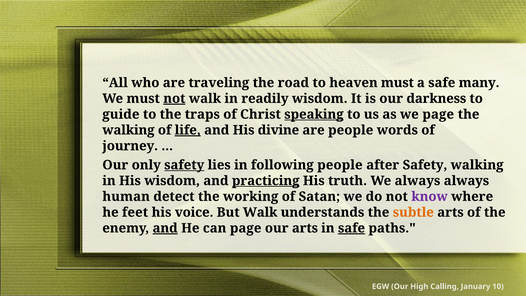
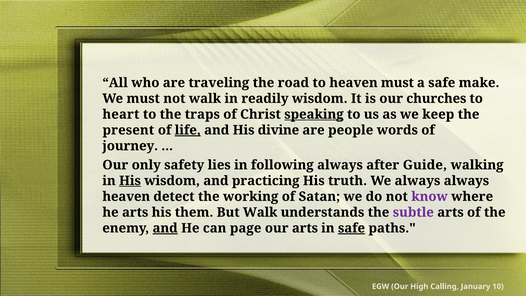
many: many -> make
not at (174, 99) underline: present -> none
darkness: darkness -> churches
guide: guide -> heart
we page: page -> keep
walking at (128, 130): walking -> present
safety at (184, 165) underline: present -> none
following people: people -> always
after Safety: Safety -> Guide
His at (130, 181) underline: none -> present
practicing underline: present -> none
human at (126, 196): human -> heaven
he feet: feet -> arts
voice: voice -> them
subtle colour: orange -> purple
